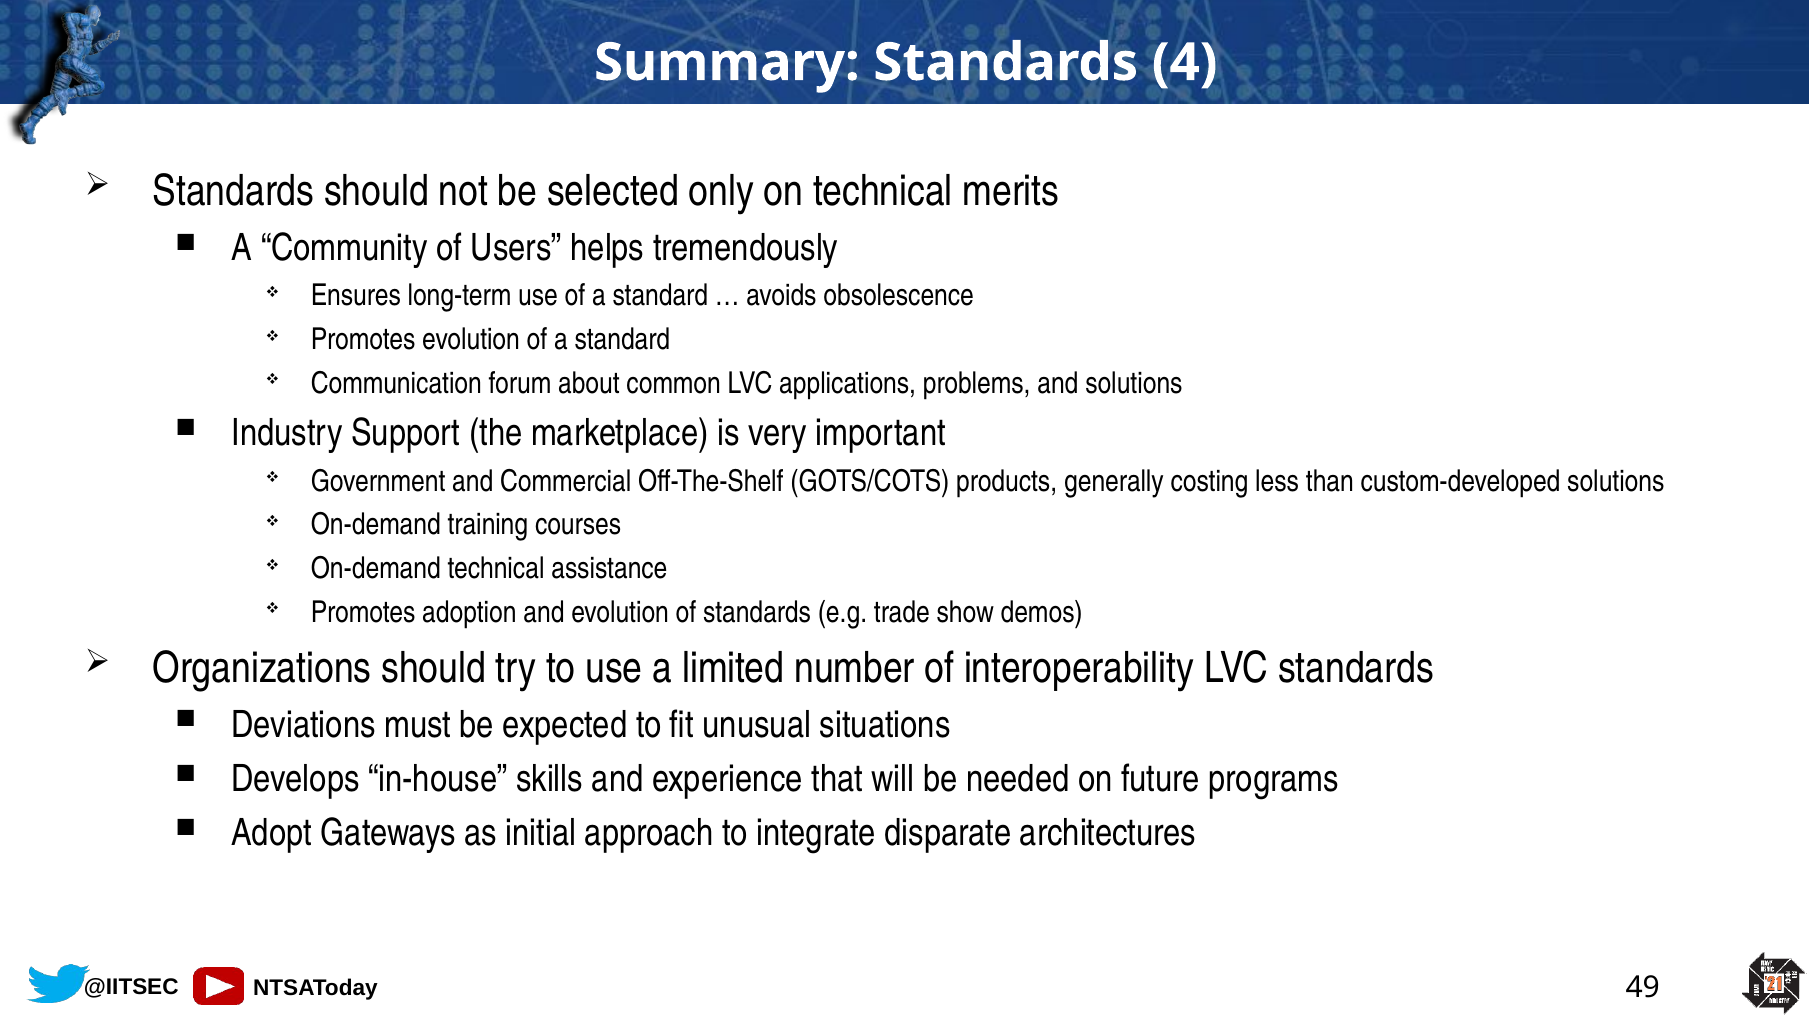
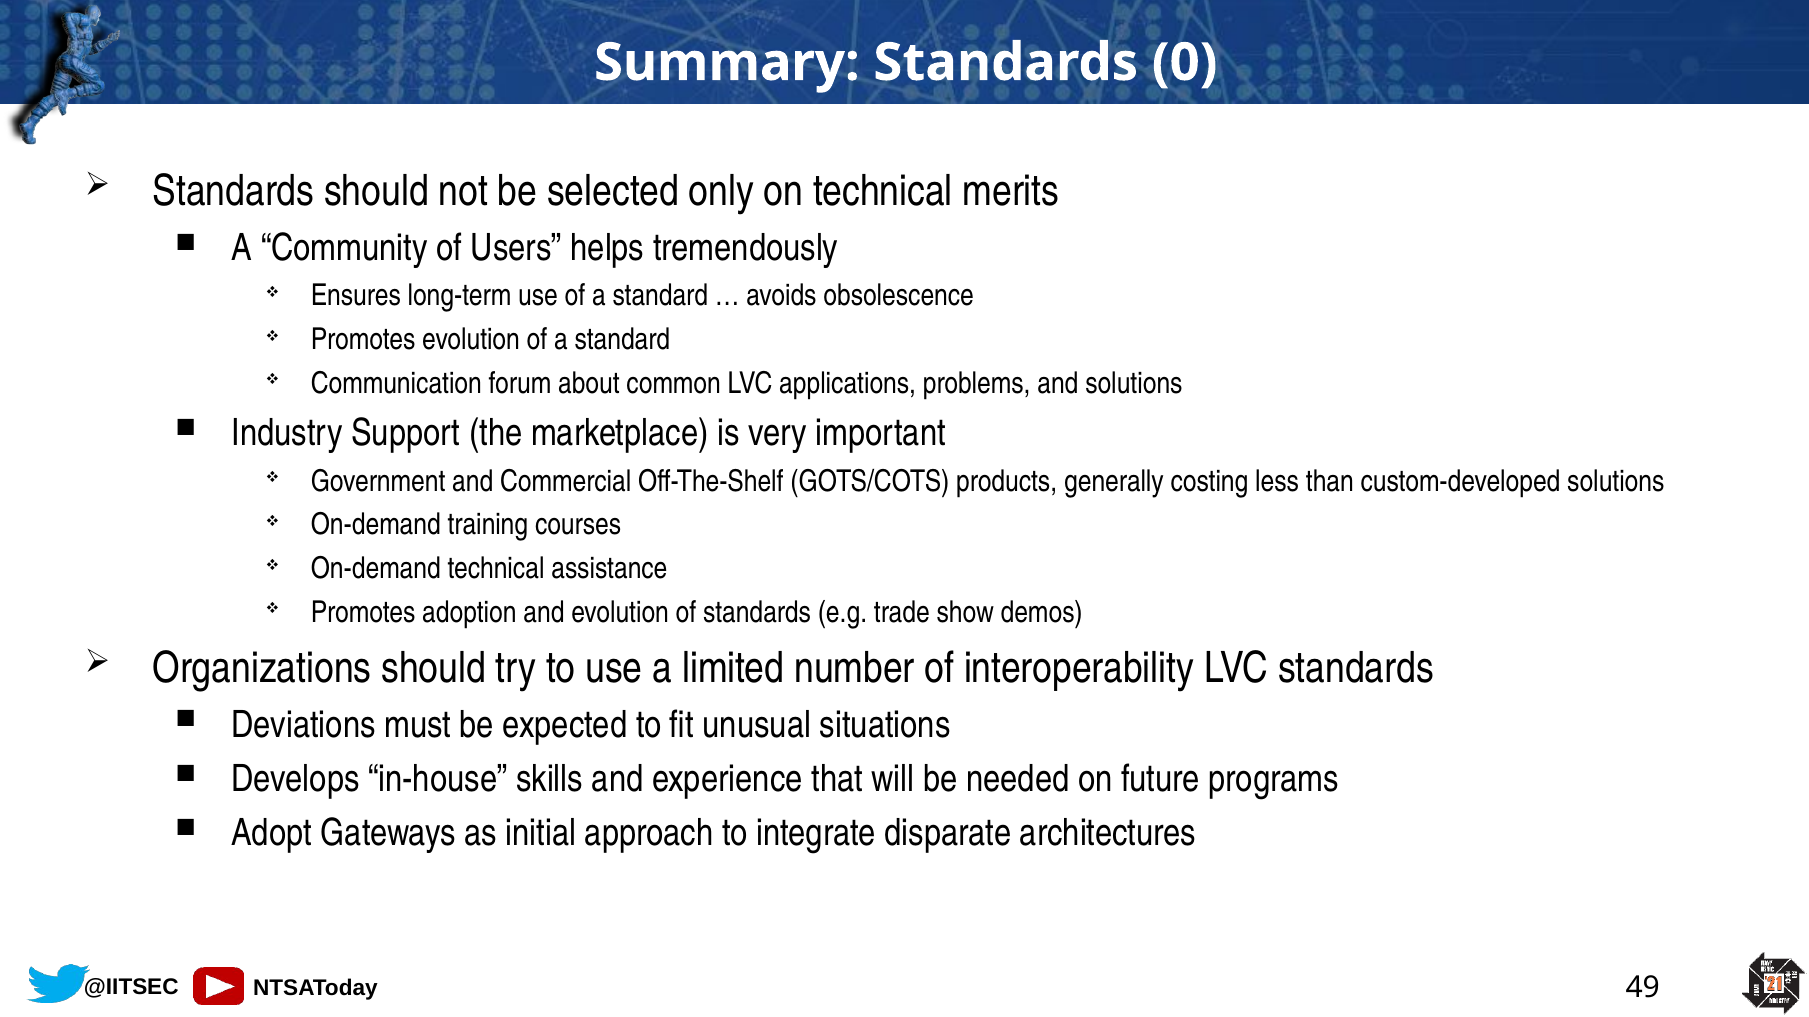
4: 4 -> 0
